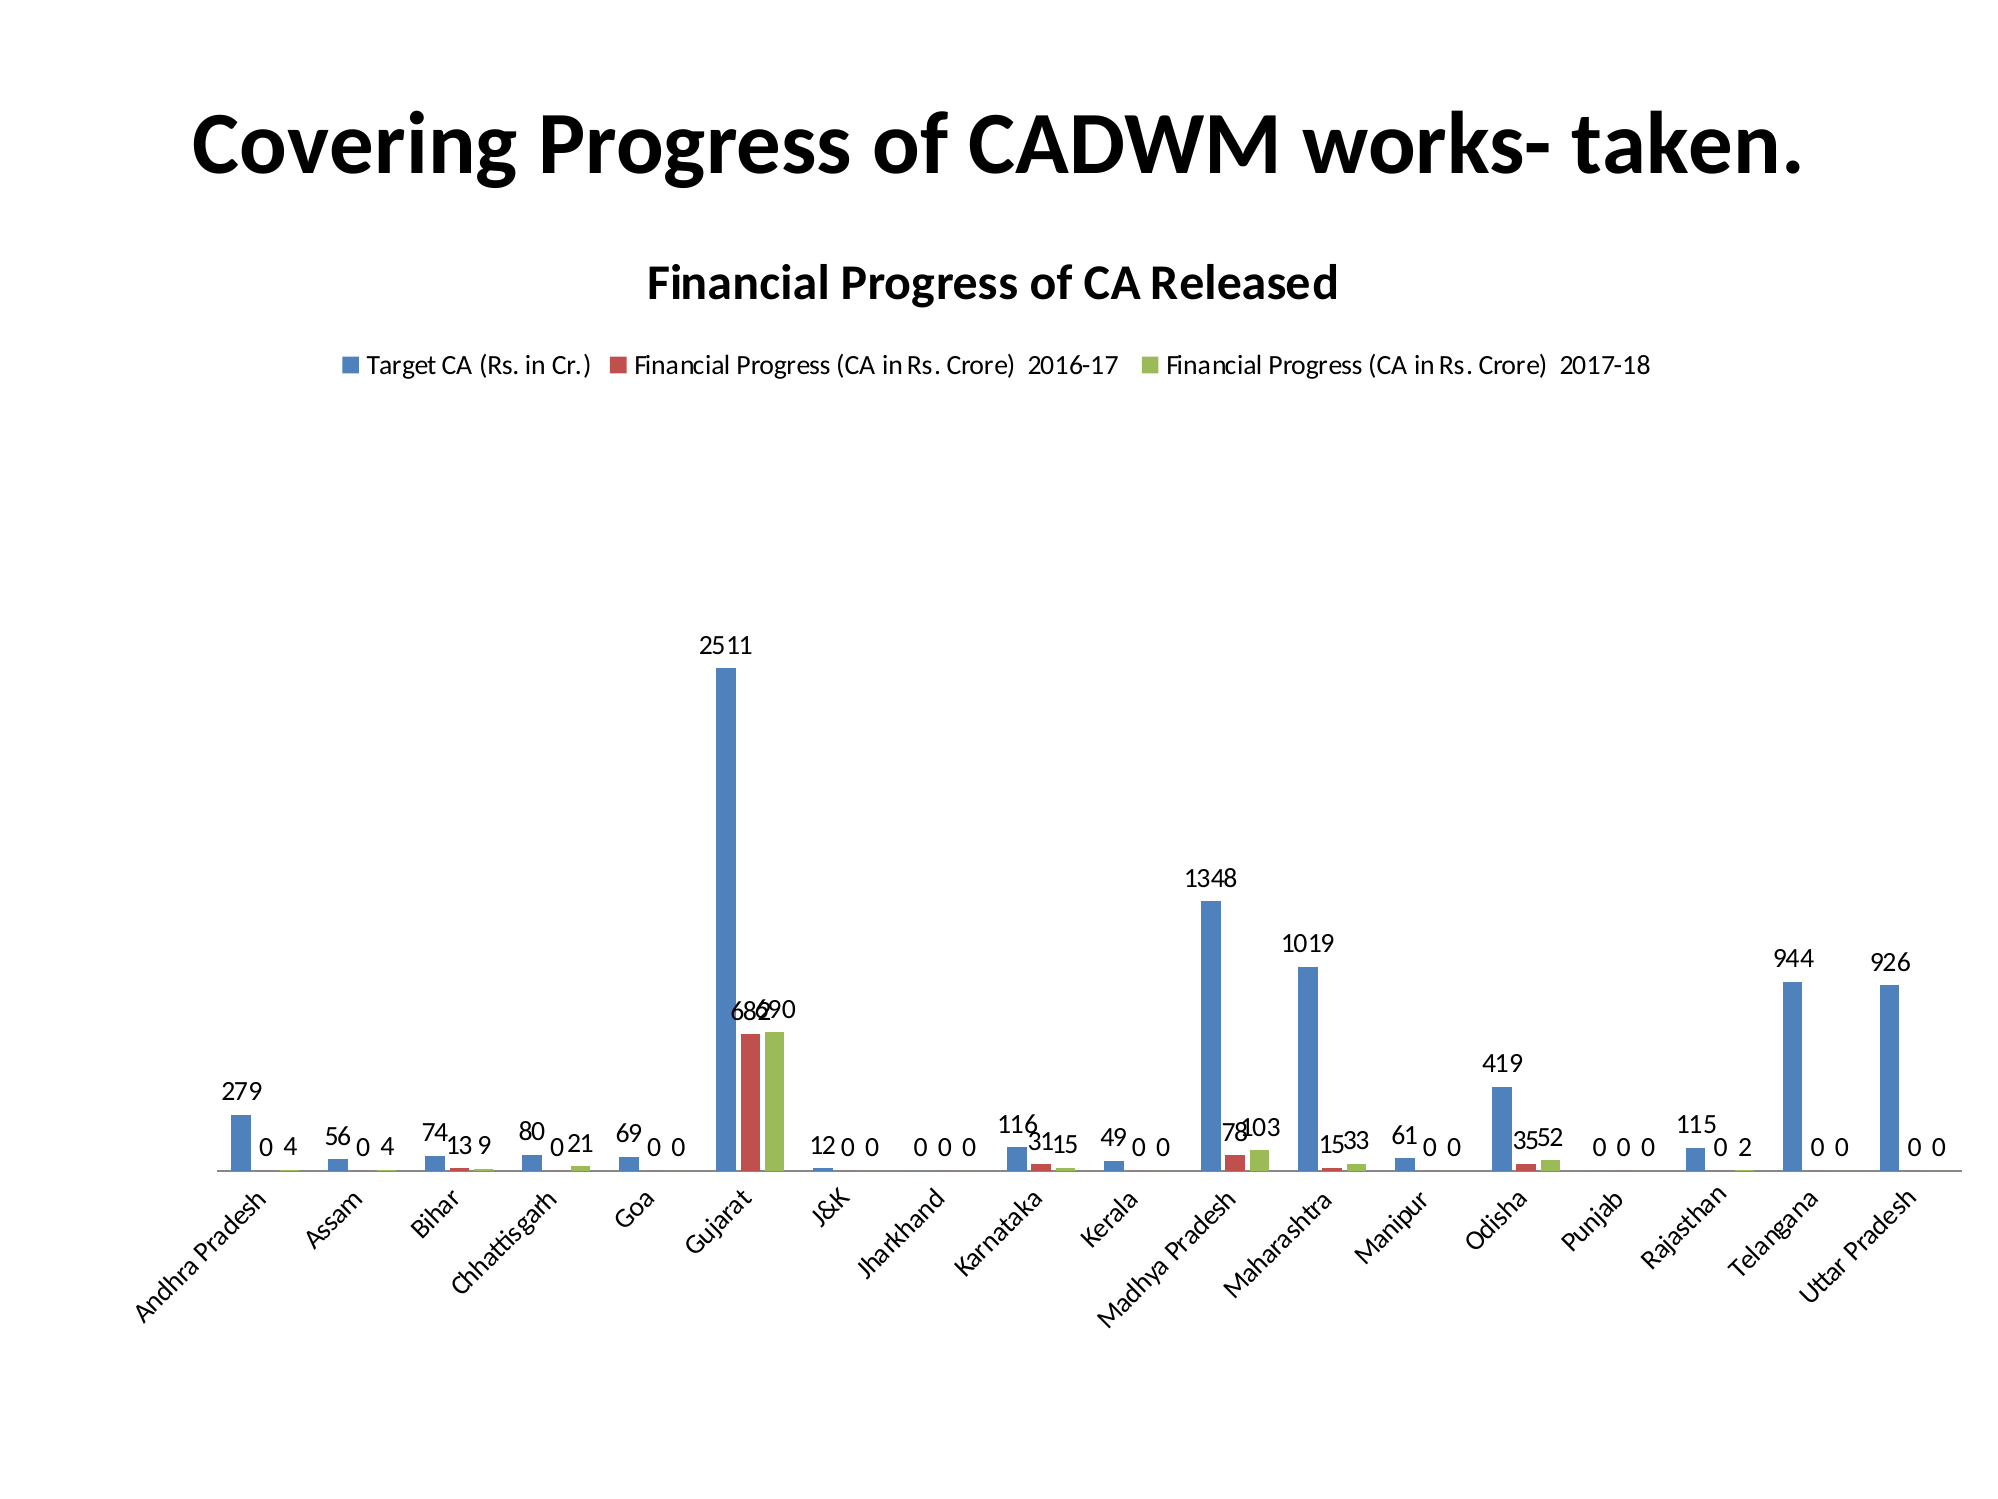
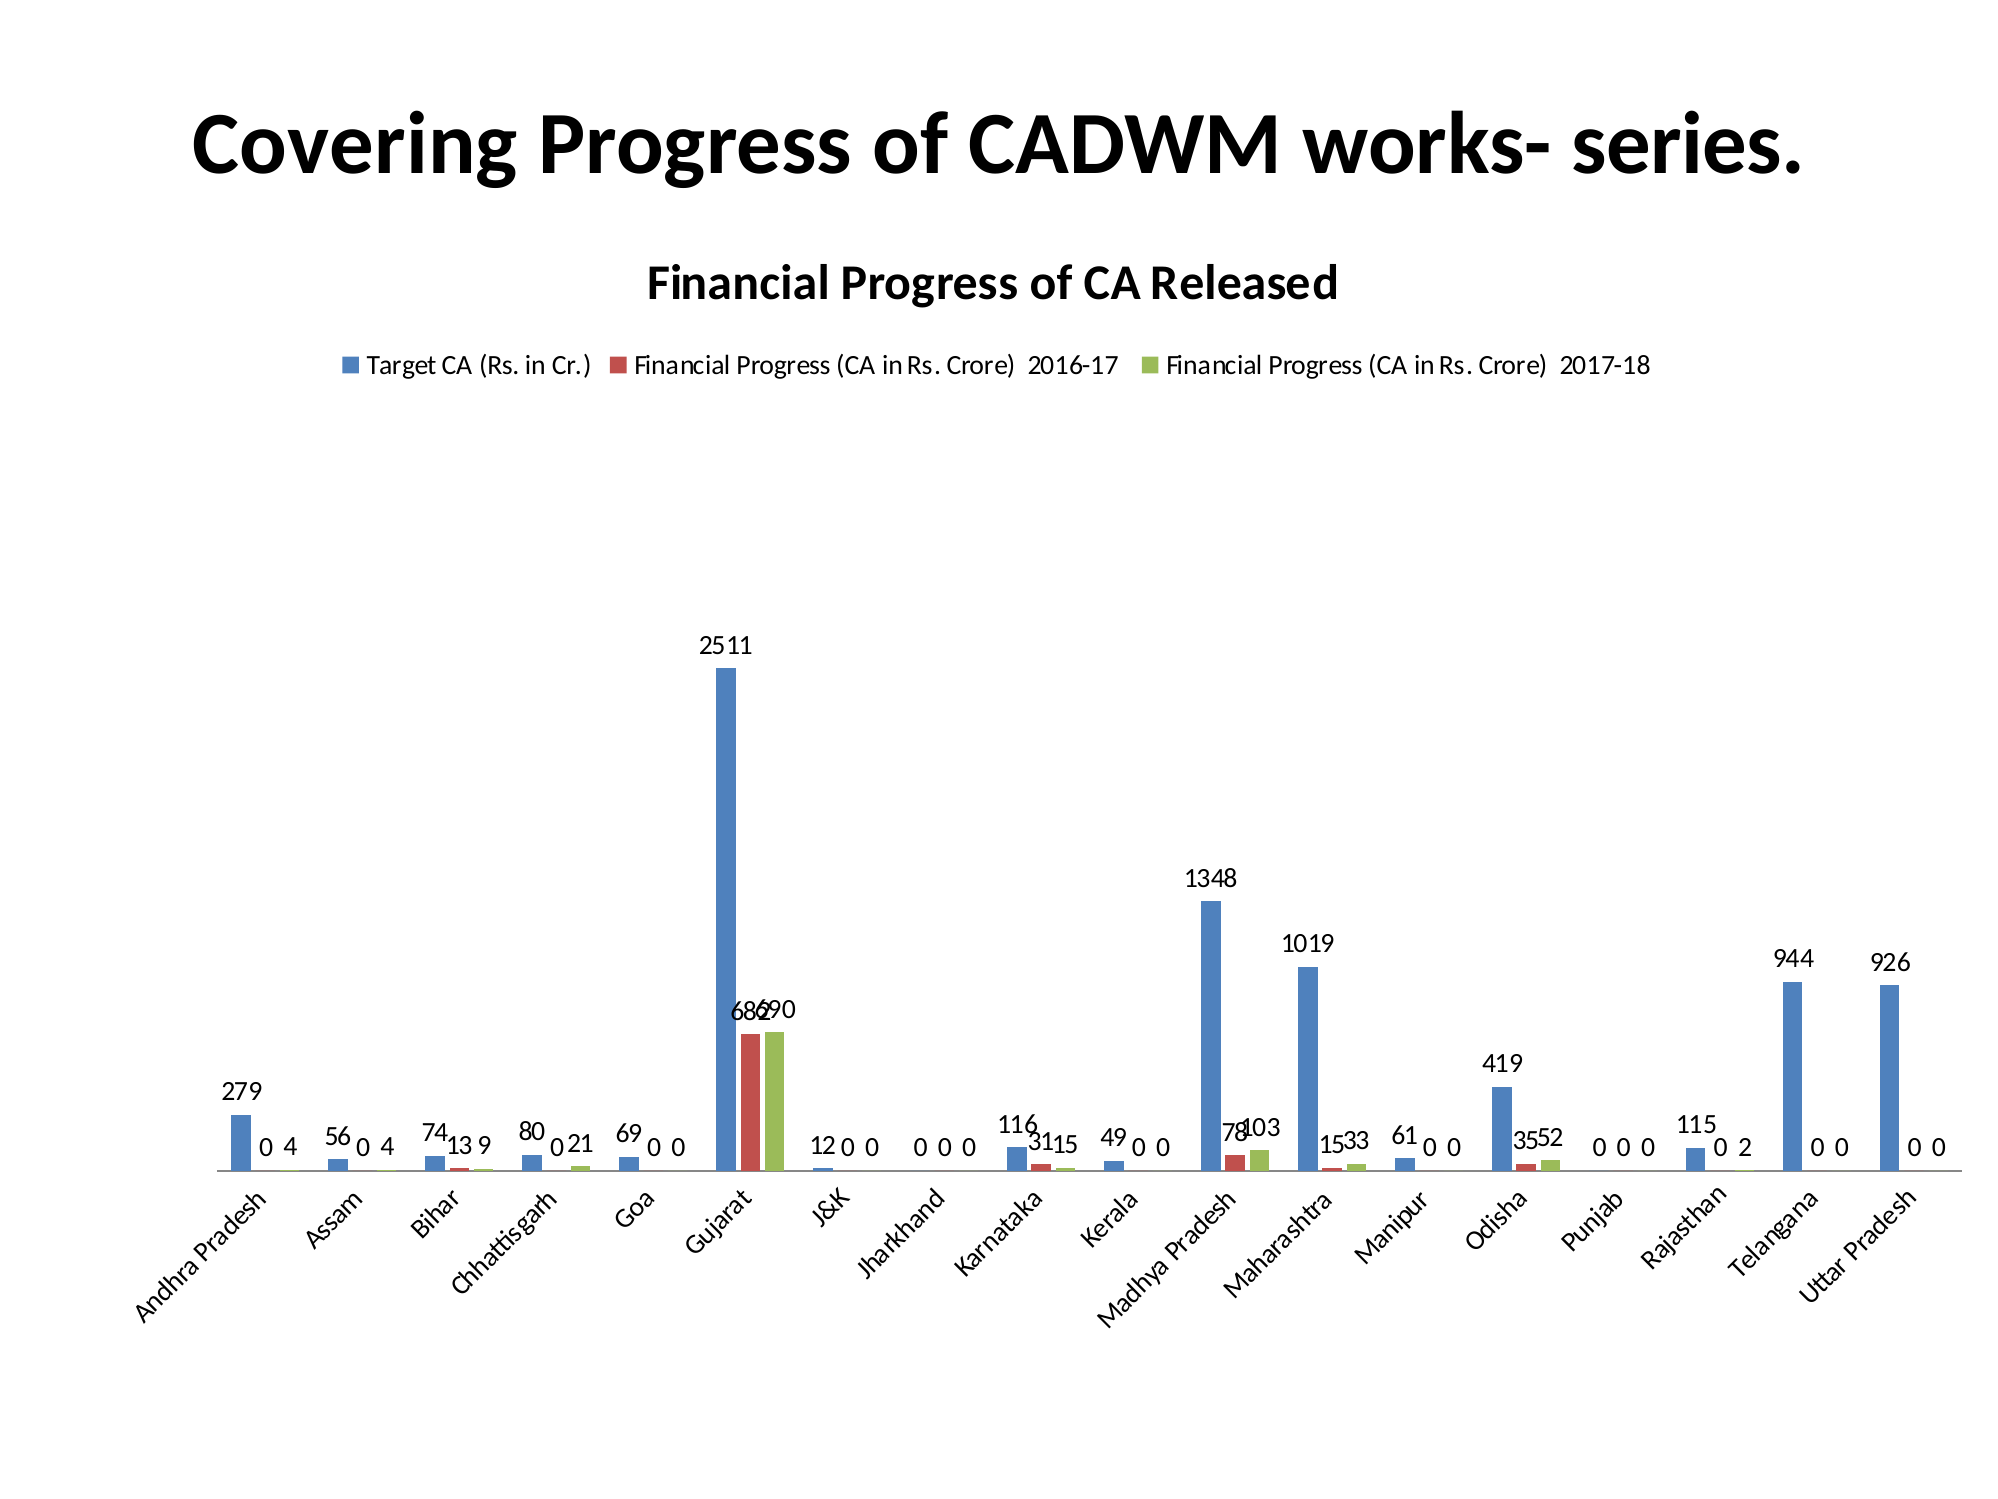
taken: taken -> series
